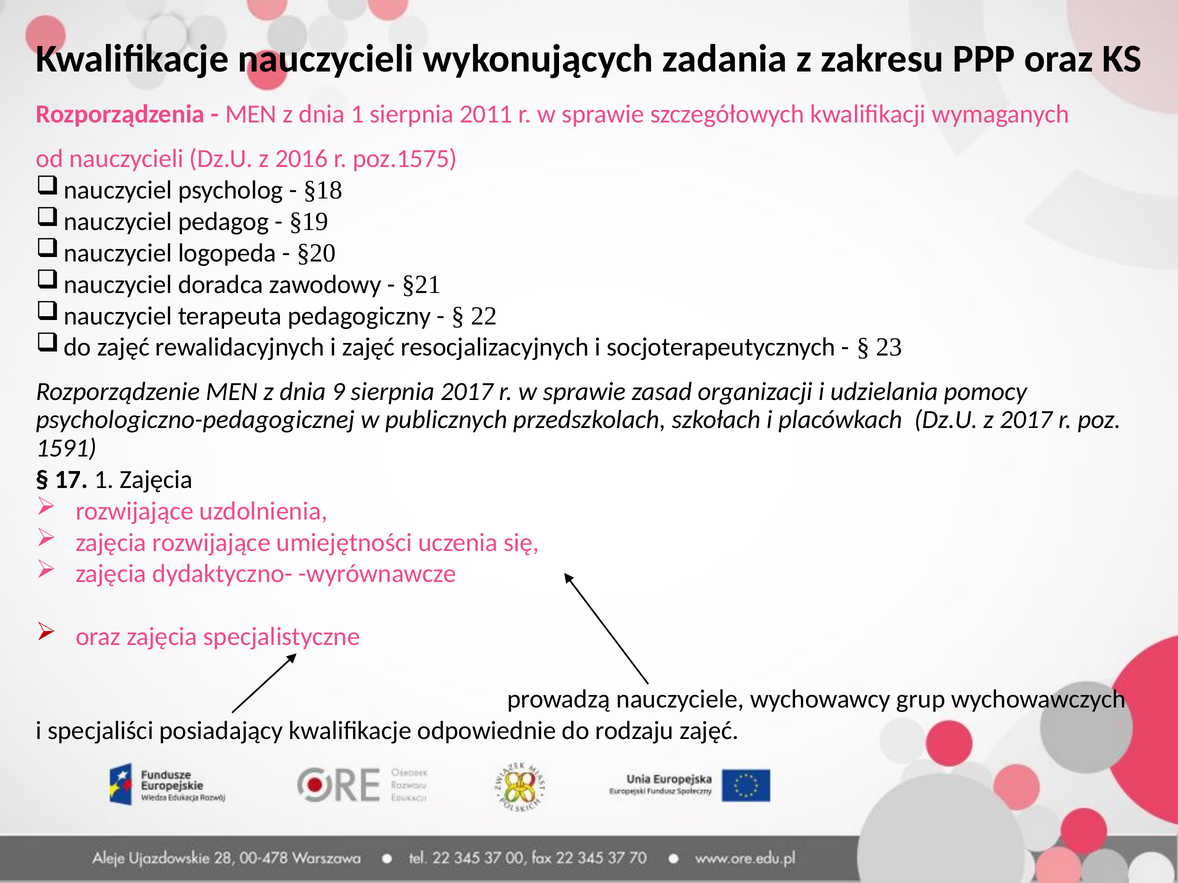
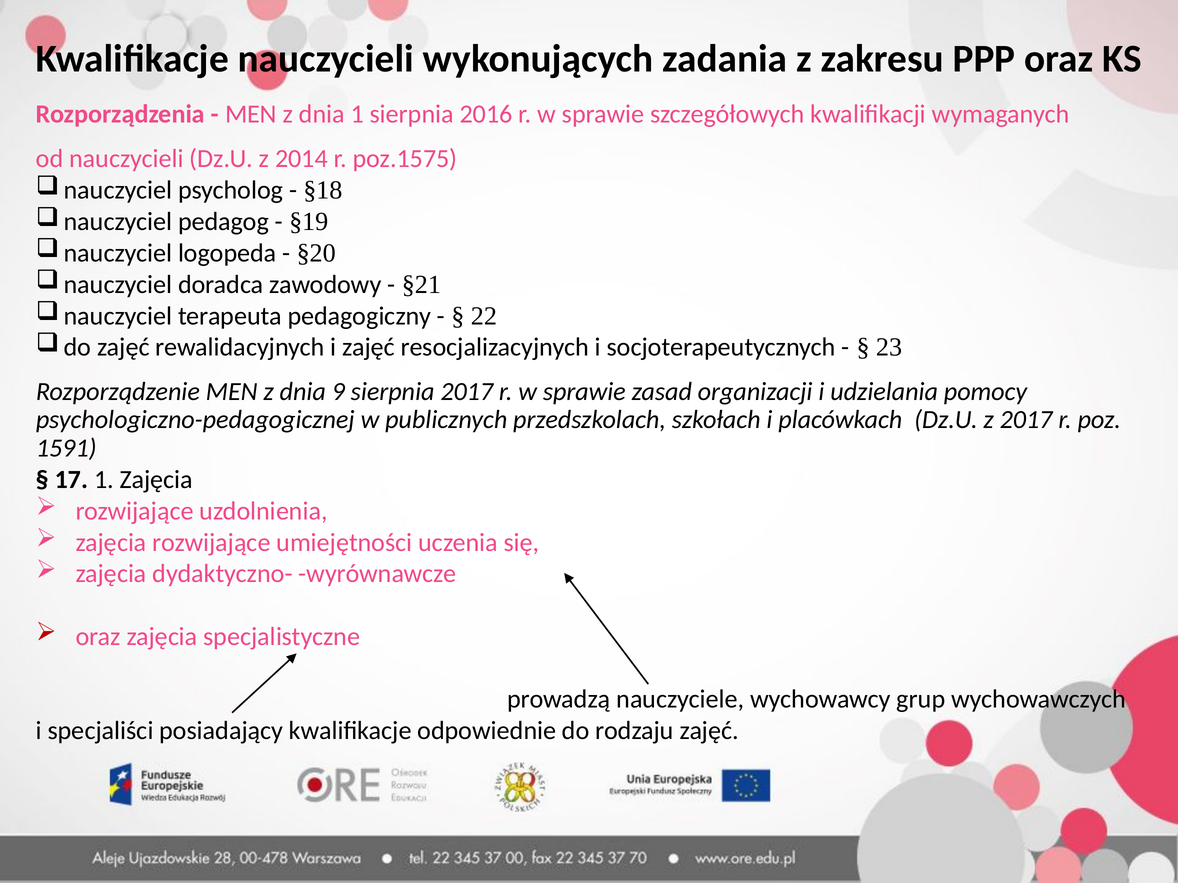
2011: 2011 -> 2016
2016: 2016 -> 2014
